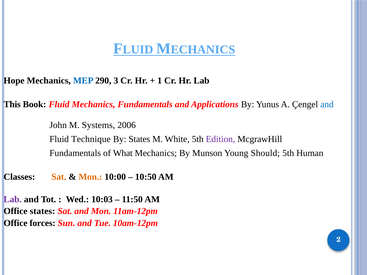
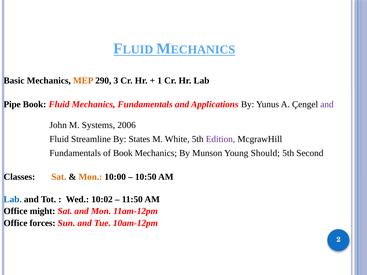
Hope: Hope -> Basic
MEP colour: blue -> orange
This: This -> Pipe
and at (327, 104) colour: blue -> purple
Technique: Technique -> Streamline
of What: What -> Book
Human: Human -> Second
Lab at (13, 200) colour: purple -> blue
10:03: 10:03 -> 10:02
Office states: states -> might
